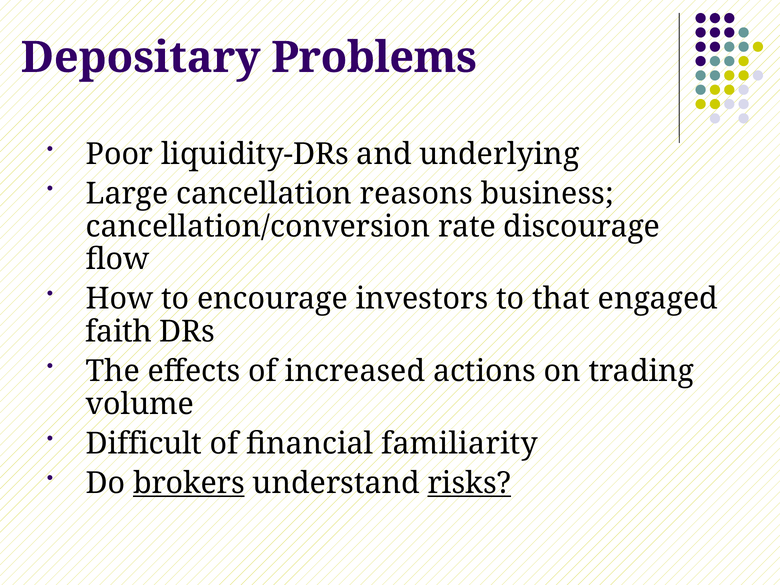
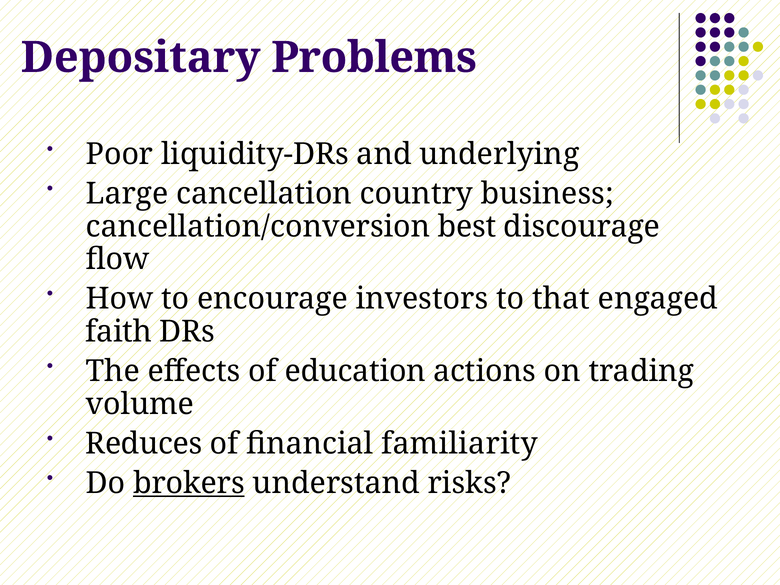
reasons: reasons -> country
rate: rate -> best
increased: increased -> education
Difficult: Difficult -> Reduces
risks underline: present -> none
